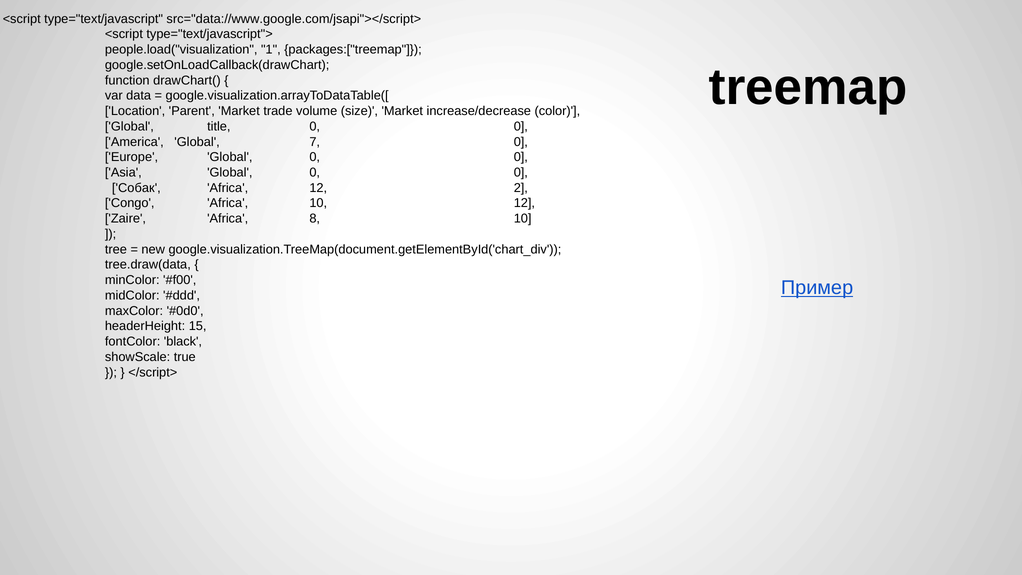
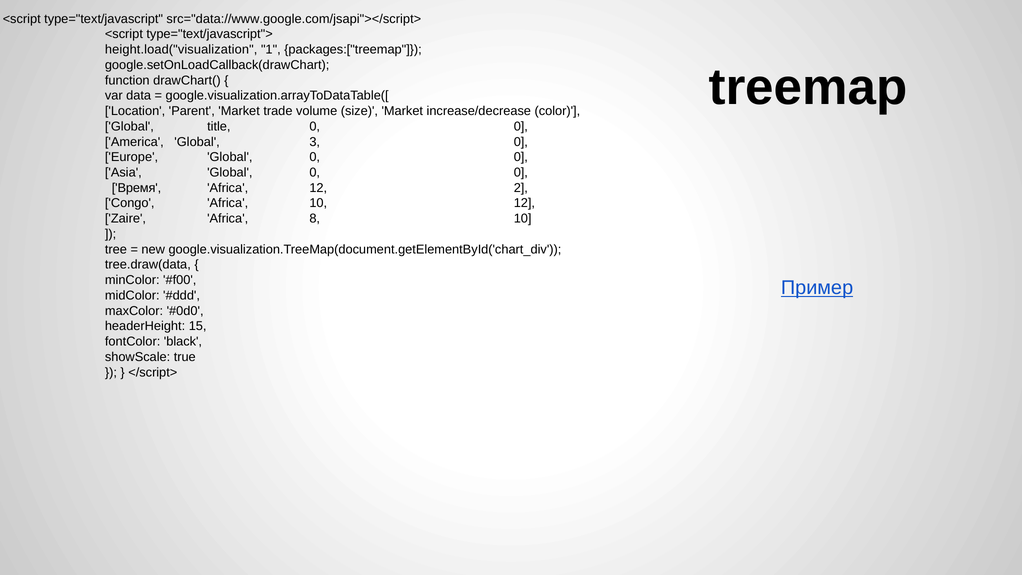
people.load("visualization: people.load("visualization -> height.load("visualization
7: 7 -> 3
Собак: Собак -> Время
